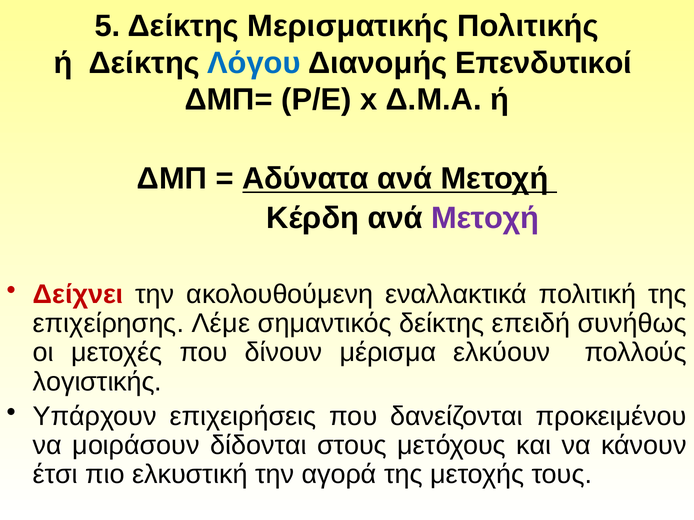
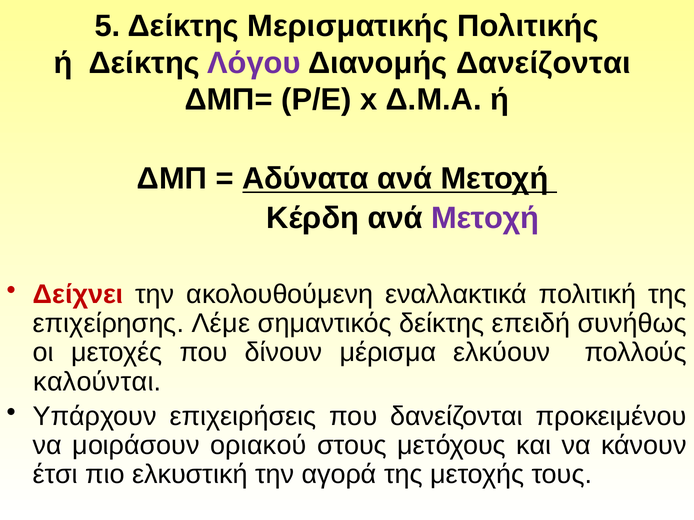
Λόγου colour: blue -> purple
Διανομής Επενδυτικοί: Επενδυτικοί -> Δανείζονται
λογιστικής: λογιστικής -> καλούνται
δίδονται: δίδονται -> οριακού
